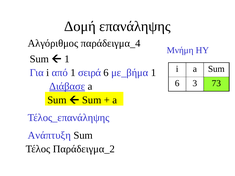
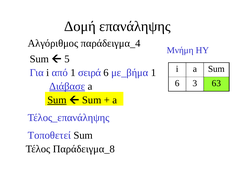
1 at (67, 59): 1 -> 5
73: 73 -> 63
Sum at (57, 100) underline: none -> present
Ανάπτυξη: Ανάπτυξη -> Τοποθετεί
Παράδειγμα_2: Παράδειγμα_2 -> Παράδειγμα_8
